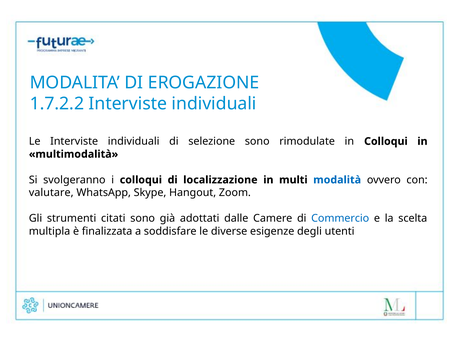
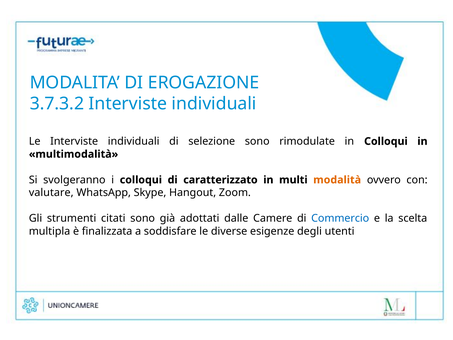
1.7.2.2: 1.7.2.2 -> 3.7.3.2
localizzazione: localizzazione -> caratterizzato
modalità colour: blue -> orange
